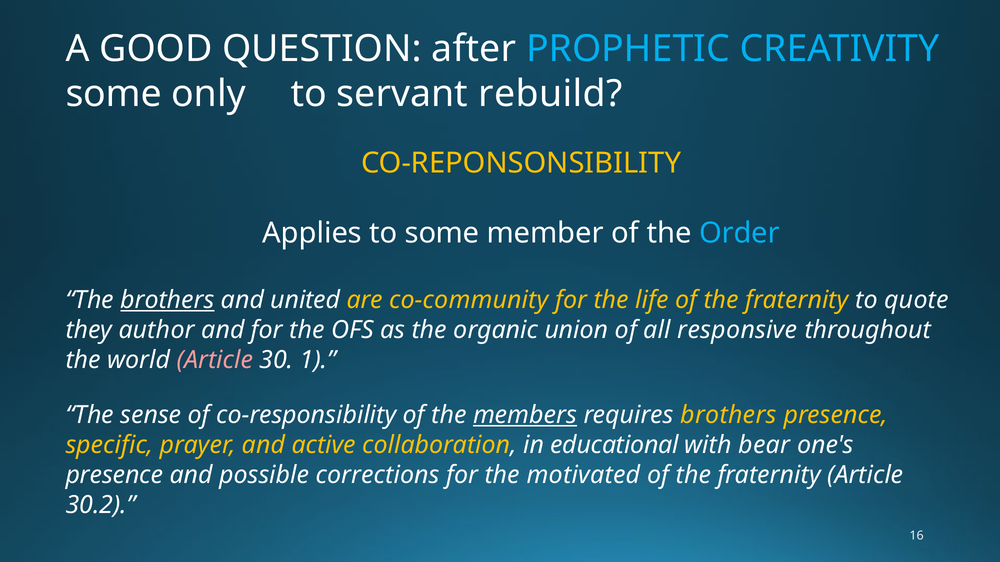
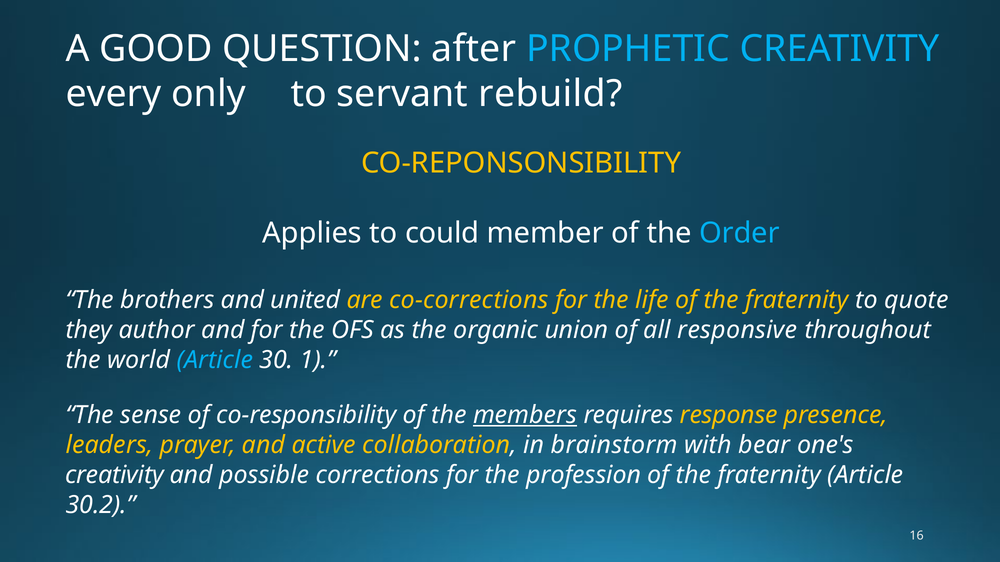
some at (114, 94): some -> every
to some: some -> could
brothers at (167, 300) underline: present -> none
co-community: co-community -> co-corrections
Article at (215, 360) colour: pink -> light blue
requires brothers: brothers -> response
specific: specific -> leaders
educational: educational -> brainstorm
presence at (114, 475): presence -> creativity
motivated: motivated -> profession
